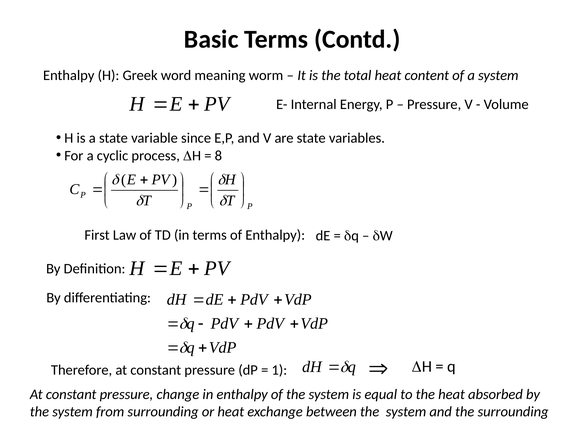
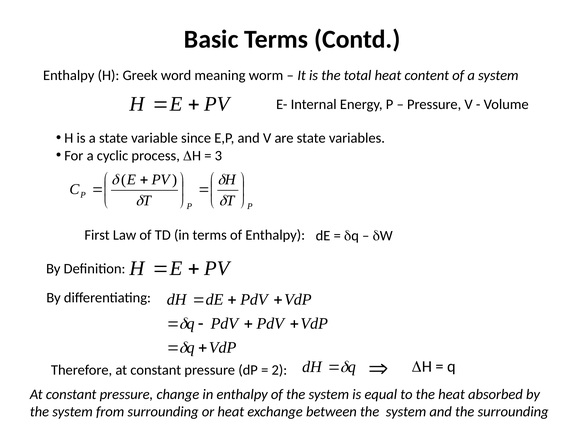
8: 8 -> 3
1: 1 -> 2
